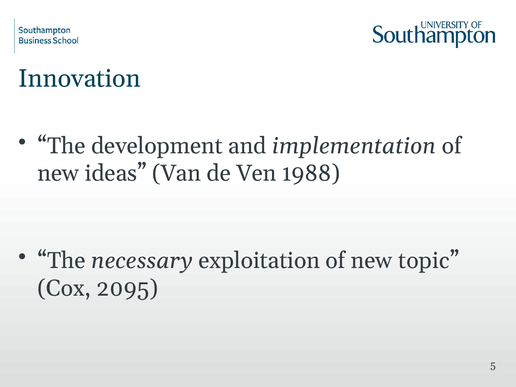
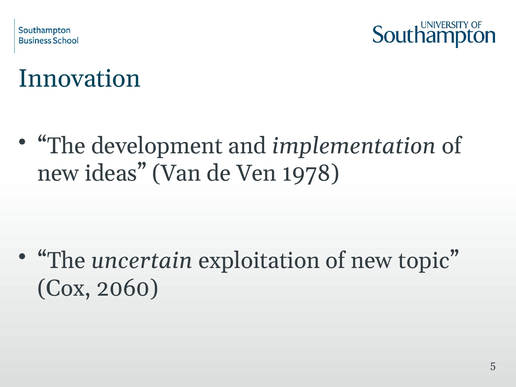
1988: 1988 -> 1978
necessary: necessary -> uncertain
2095: 2095 -> 2060
